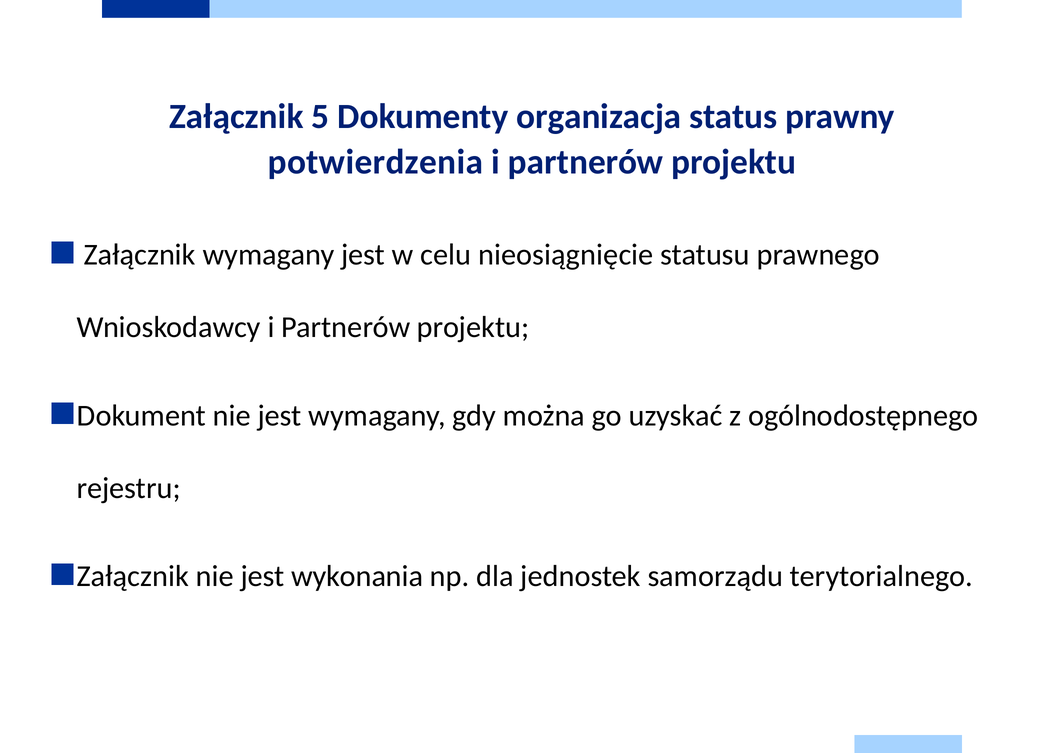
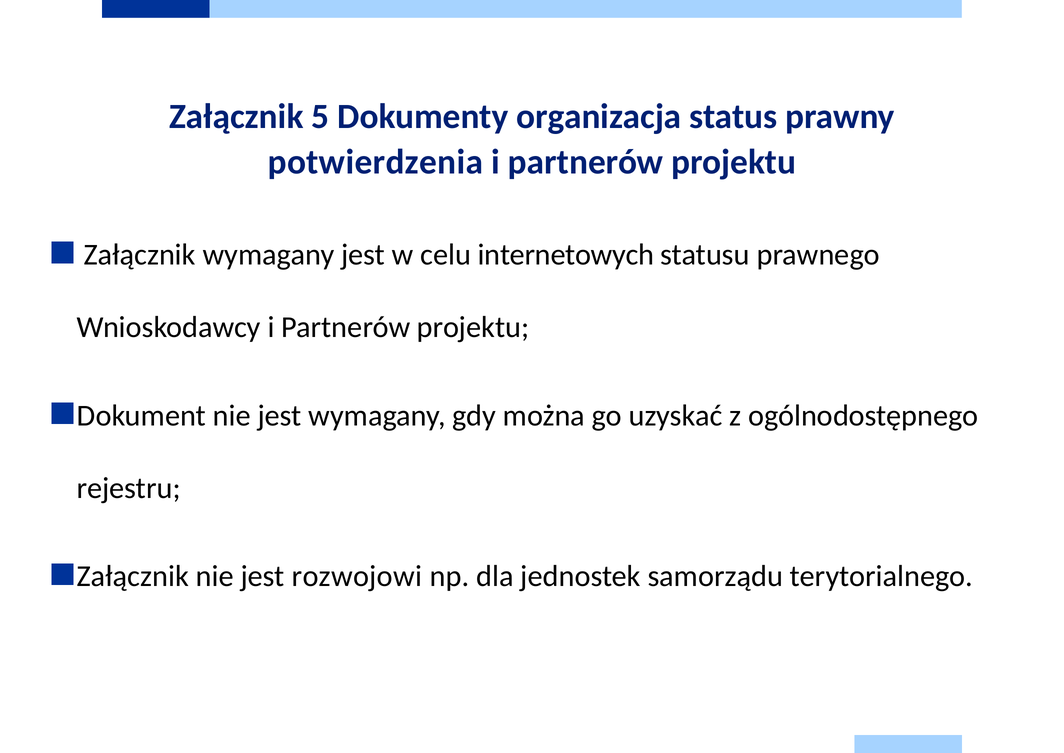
nieosiągnięcie: nieosiągnięcie -> internetowych
wykonania: wykonania -> rozwojowi
